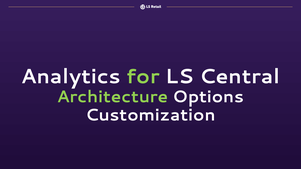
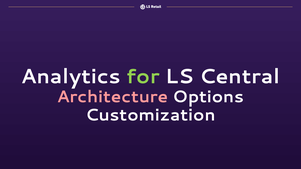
Architecture colour: light green -> pink
